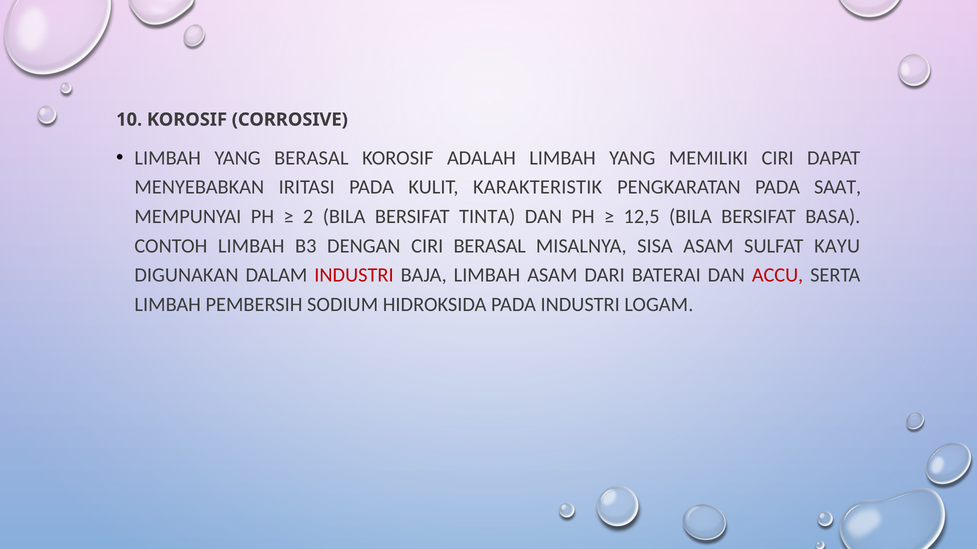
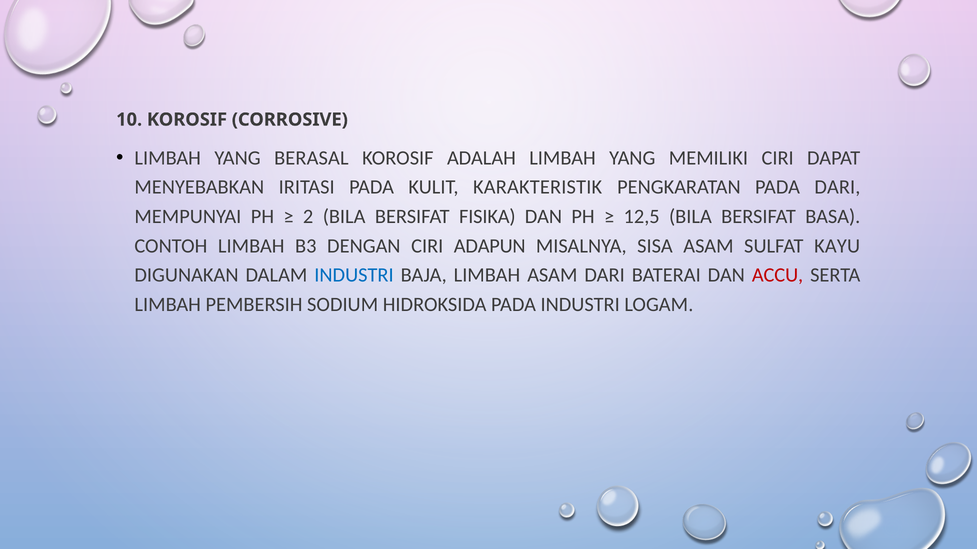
PADA SAAT: SAAT -> DARI
TINTA: TINTA -> FISIKA
CIRI BERASAL: BERASAL -> ADAPUN
INDUSTRI at (354, 275) colour: red -> blue
